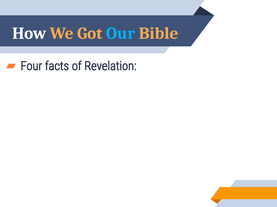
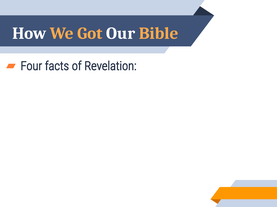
Our colour: light blue -> white
